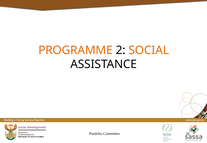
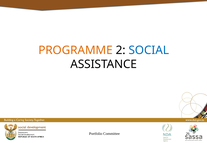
SOCIAL colour: orange -> blue
